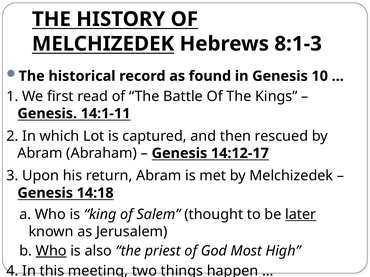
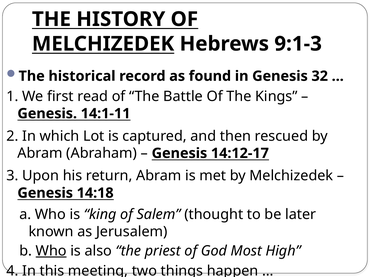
8:1-3: 8:1-3 -> 9:1-3
10: 10 -> 32
later underline: present -> none
